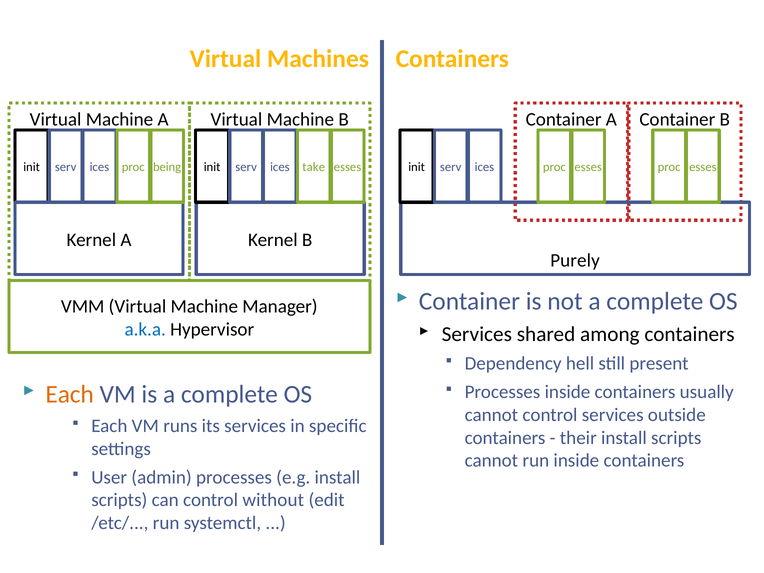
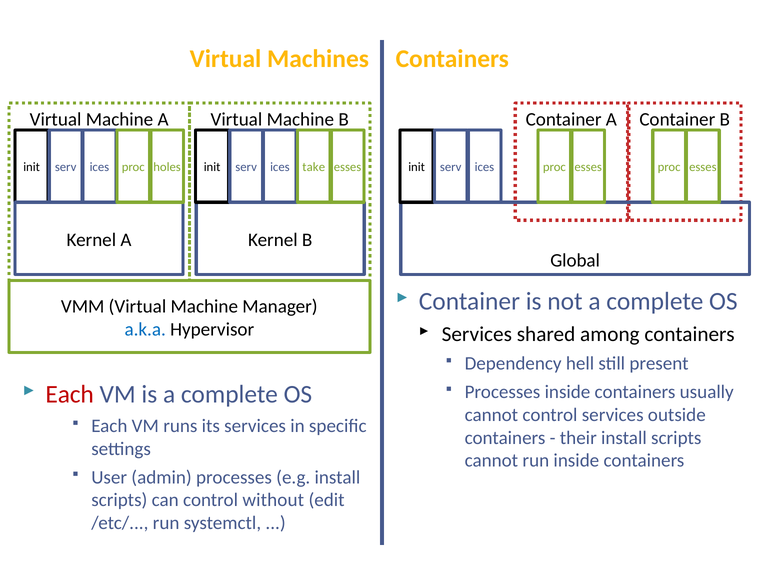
being: being -> holes
Purely: Purely -> Global
Each at (70, 395) colour: orange -> red
